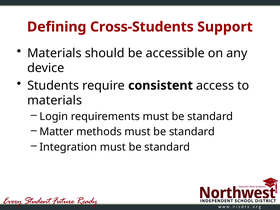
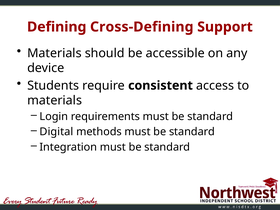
Cross-Students: Cross-Students -> Cross-Defining
Matter: Matter -> Digital
